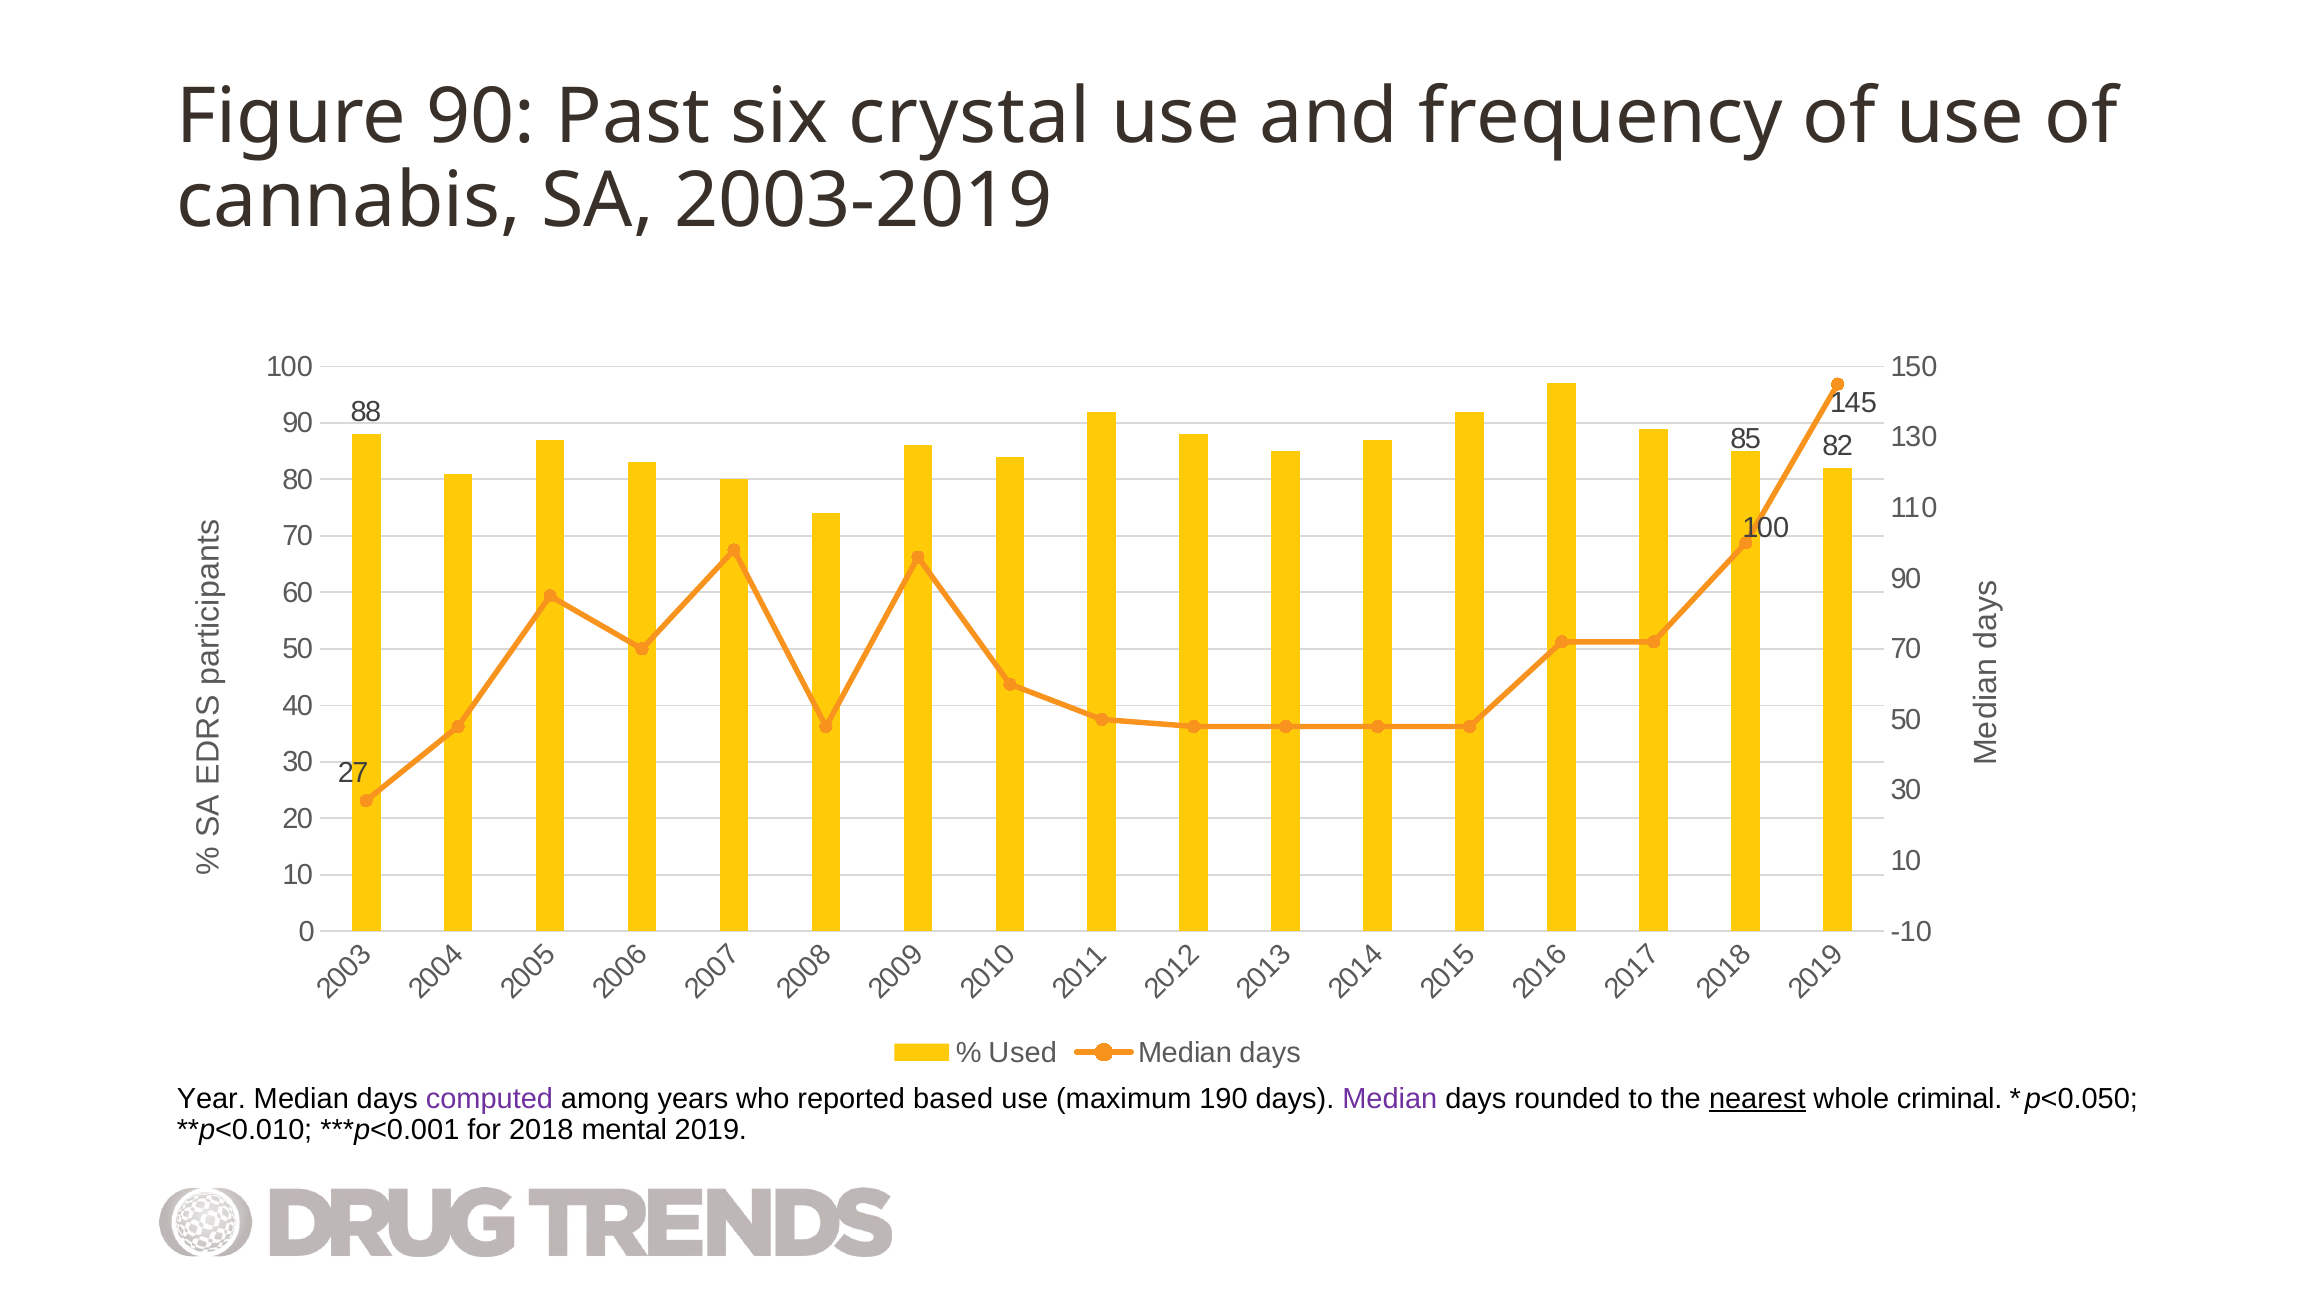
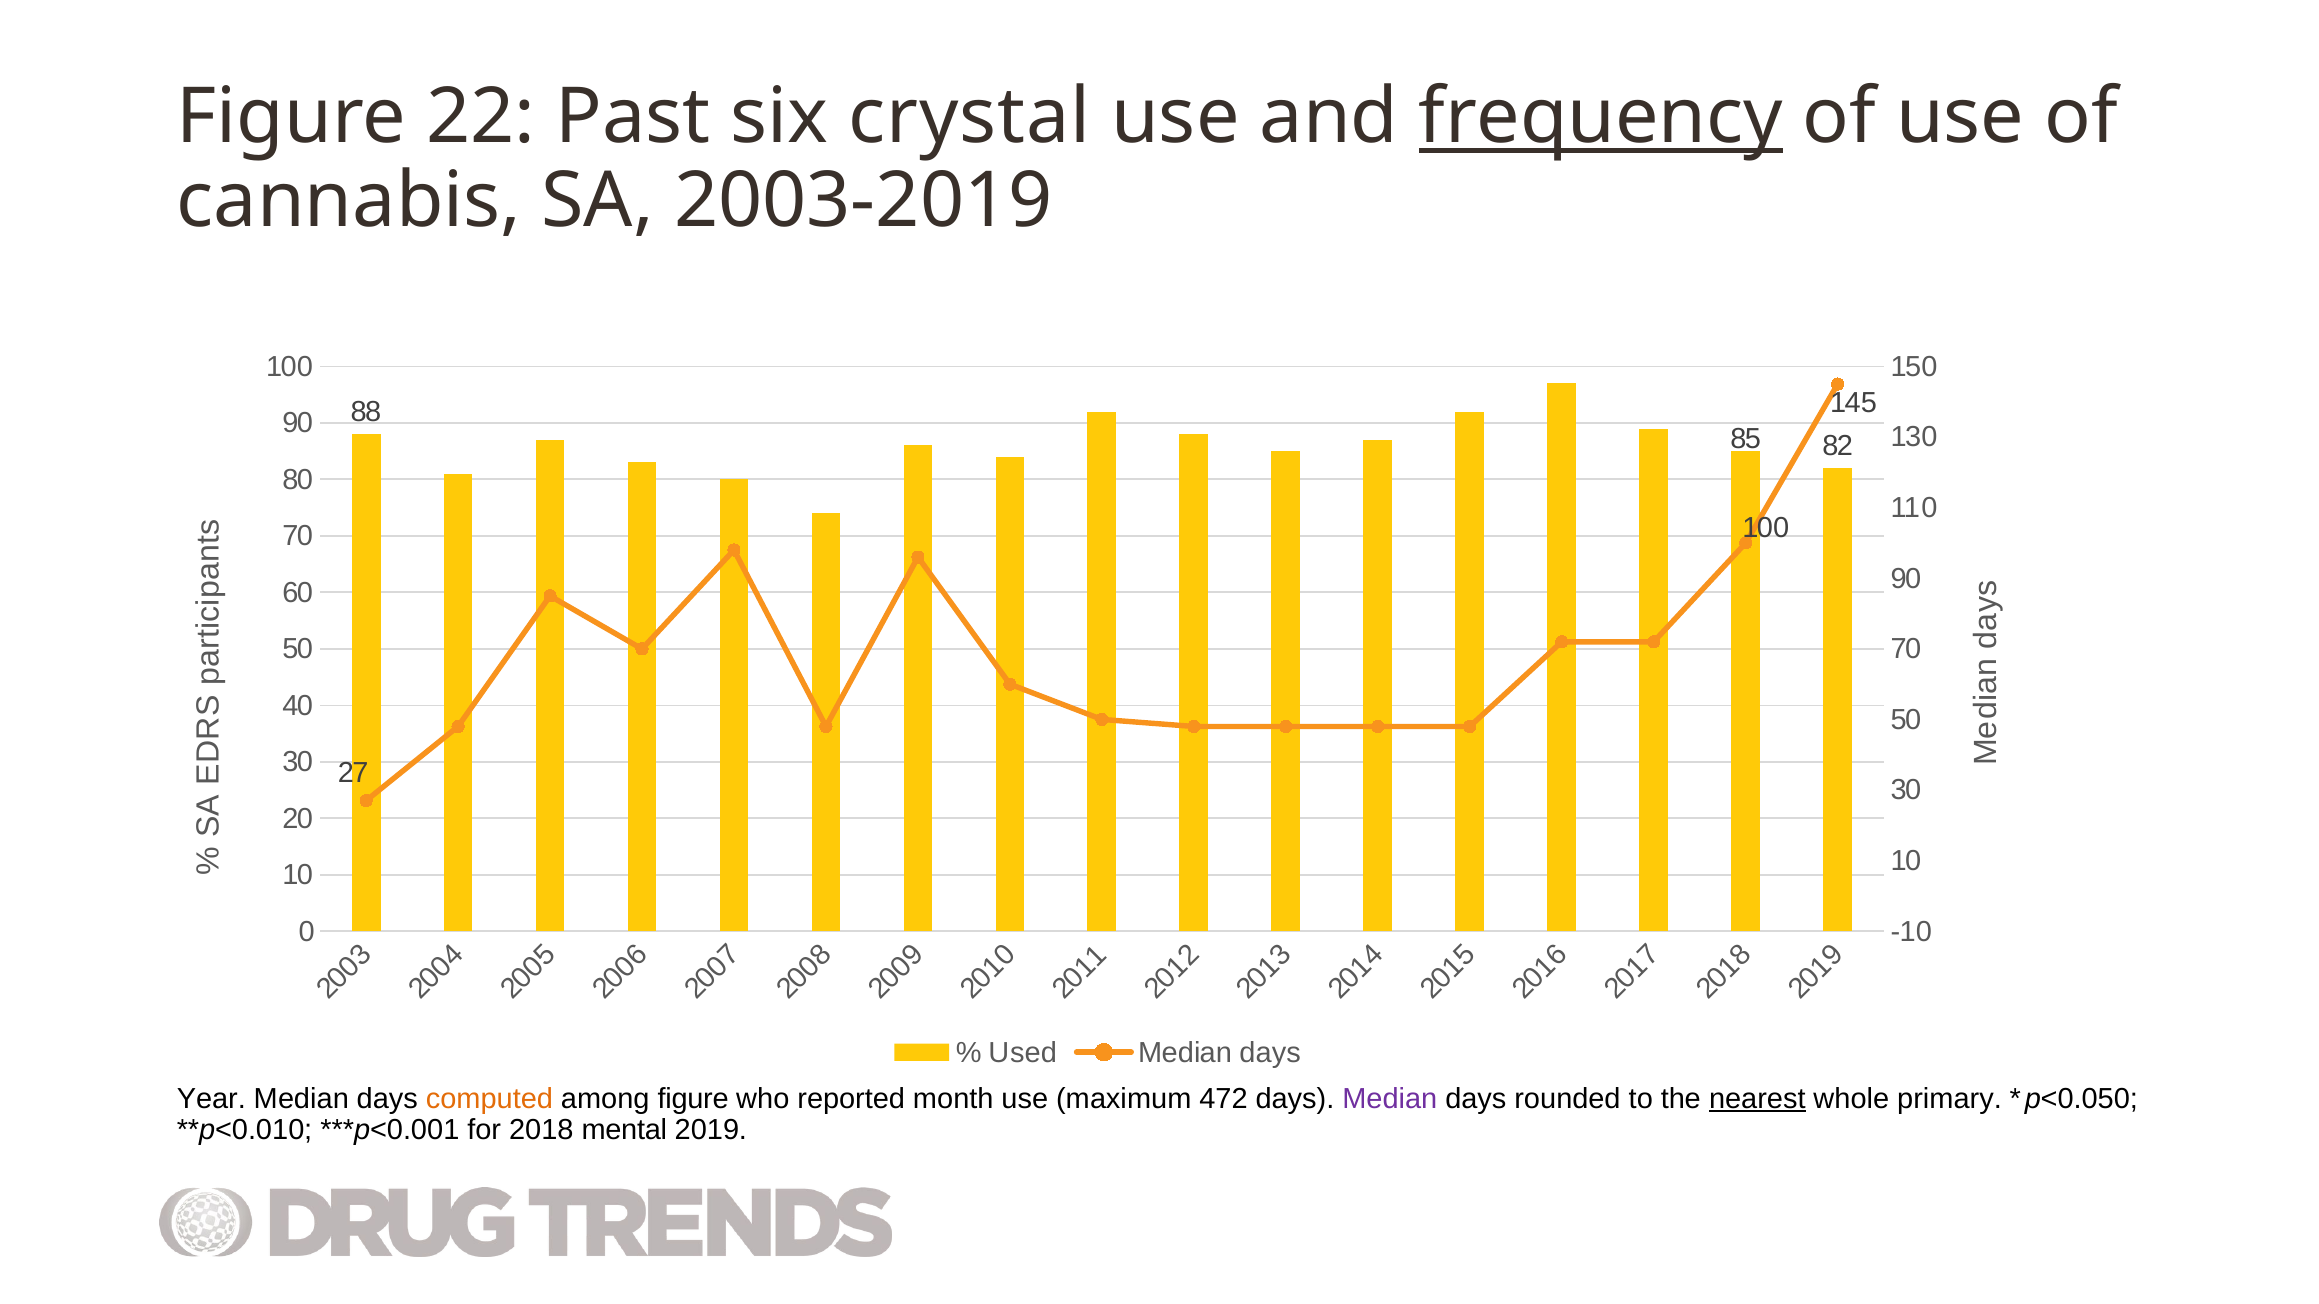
Figure 90: 90 -> 22
frequency underline: none -> present
computed colour: purple -> orange
among years: years -> figure
based: based -> month
190: 190 -> 472
criminal: criminal -> primary
